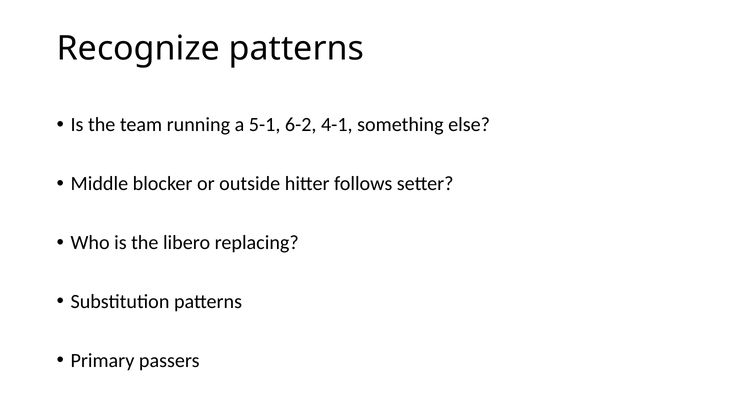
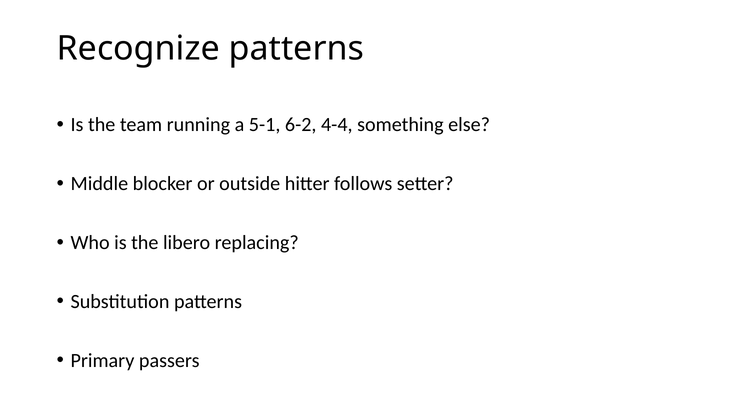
4-1: 4-1 -> 4-4
